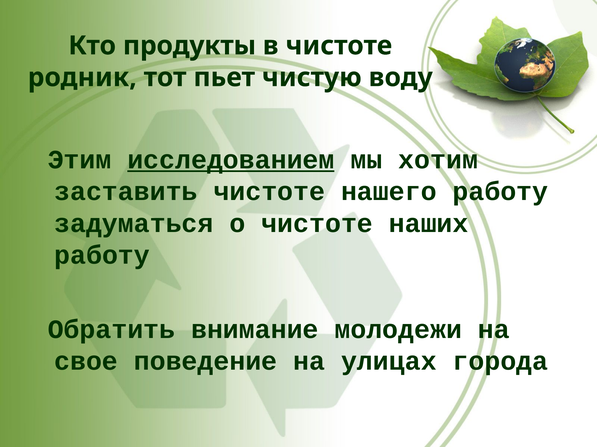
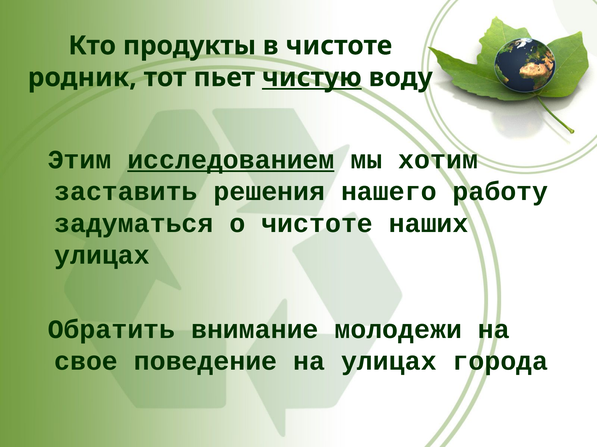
чистую underline: none -> present
заставить чистоте: чистоте -> решения
работу at (102, 256): работу -> улицах
